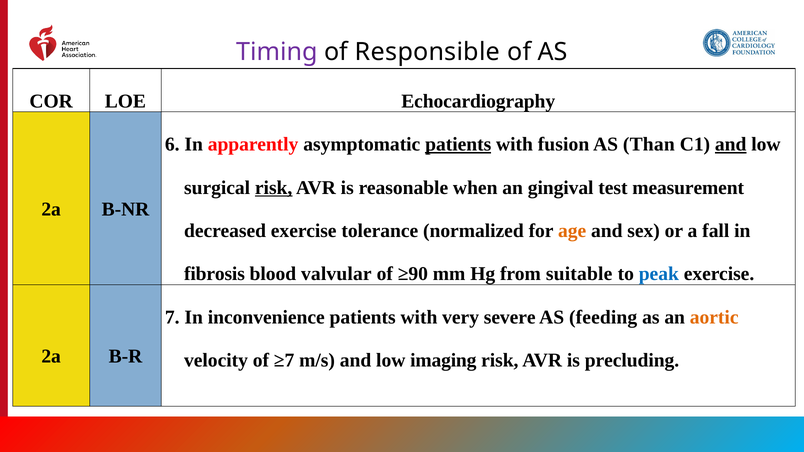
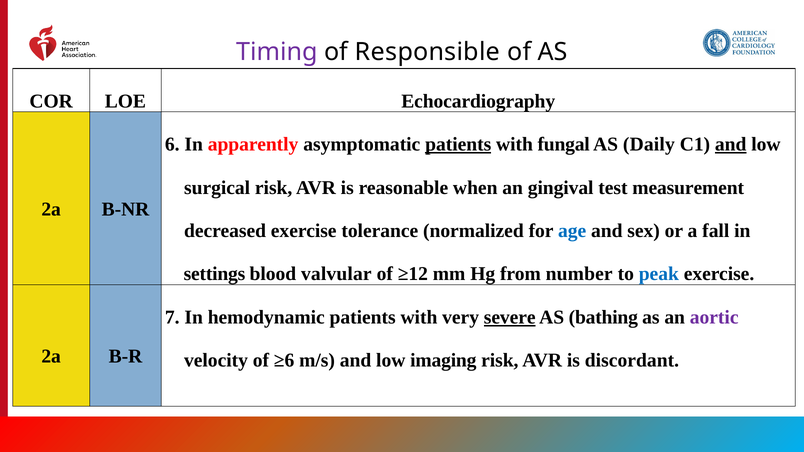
fusion: fusion -> fungal
Than: Than -> Daily
risk at (274, 188) underline: present -> none
age colour: orange -> blue
fibrosis: fibrosis -> settings
≥90: ≥90 -> ≥12
suitable: suitable -> number
inconvenience: inconvenience -> hemodynamic
severe underline: none -> present
feeding: feeding -> bathing
aortic colour: orange -> purple
≥7: ≥7 -> ≥6
precluding: precluding -> discordant
